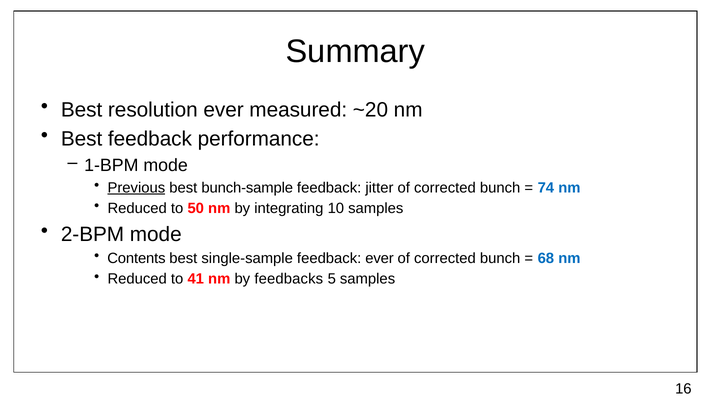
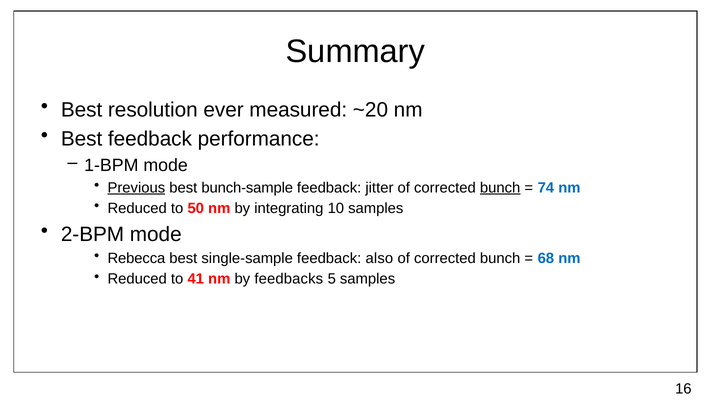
bunch at (500, 188) underline: none -> present
Contents: Contents -> Rebecca
feedback ever: ever -> also
